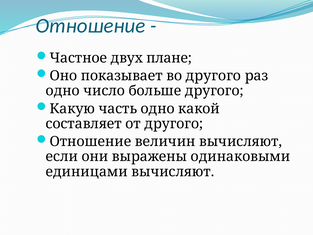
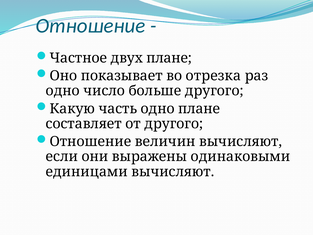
во другого: другого -> отрезка
одно какой: какой -> плане
